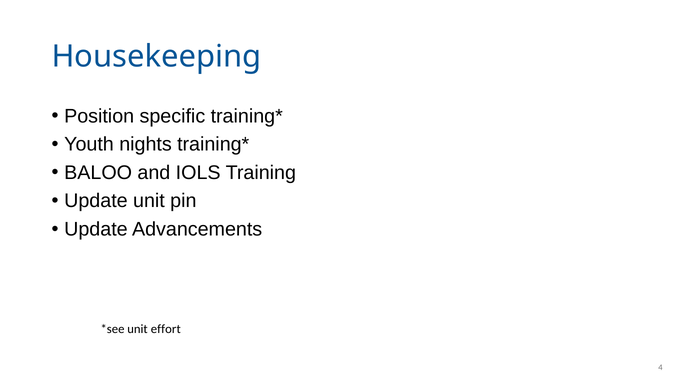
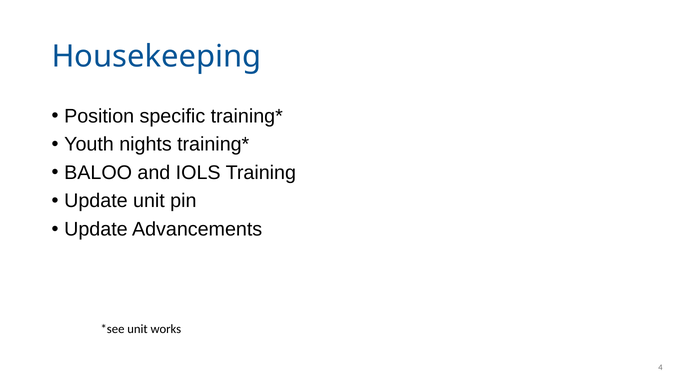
effort: effort -> works
